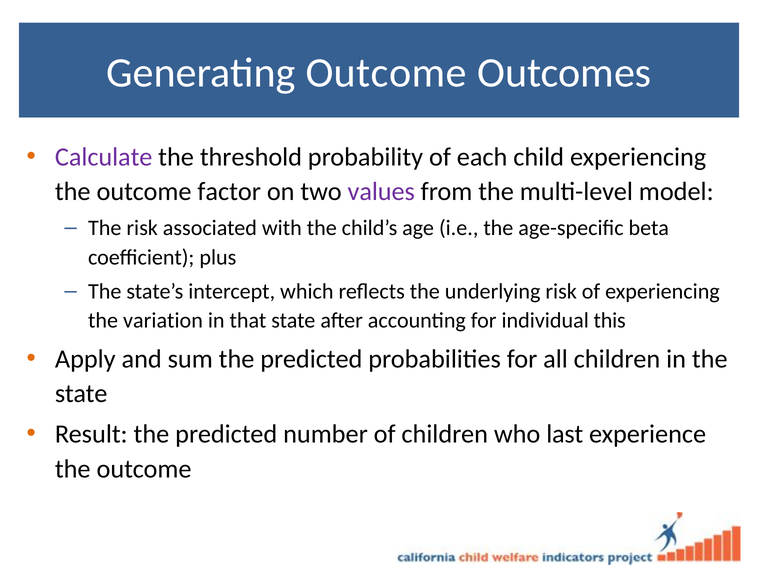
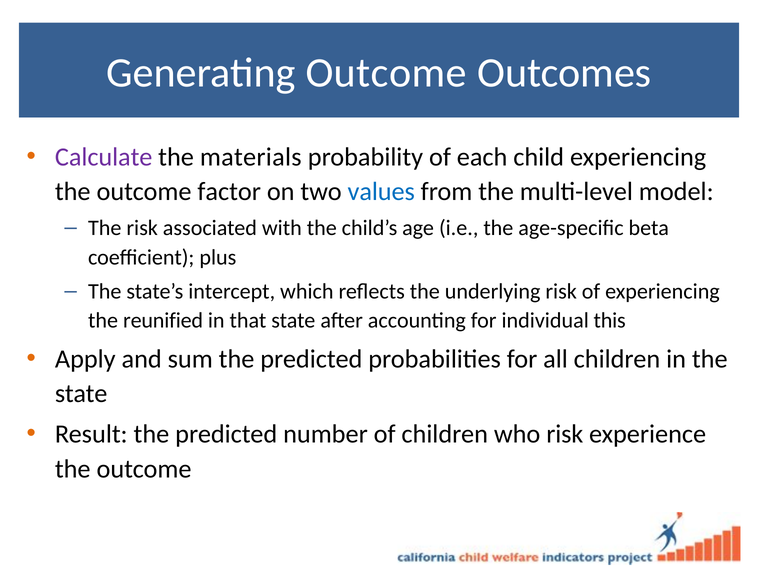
threshold: threshold -> materials
values colour: purple -> blue
variation: variation -> reunified
who last: last -> risk
